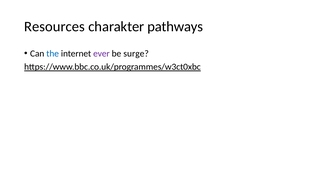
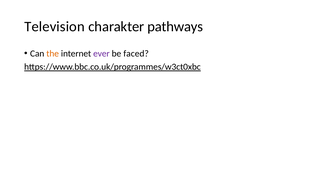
Resources: Resources -> Television
the colour: blue -> orange
surge: surge -> faced
